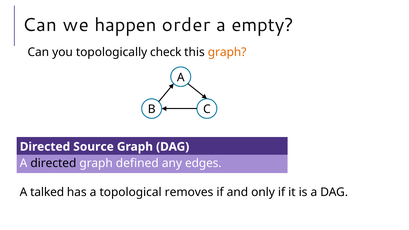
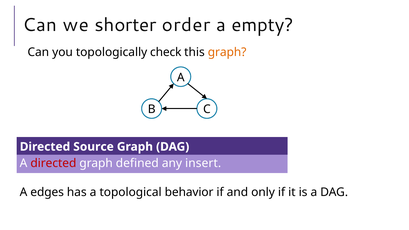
happen: happen -> shorter
directed at (53, 163) colour: black -> red
edges: edges -> insert
talked: talked -> edges
removes: removes -> behavior
